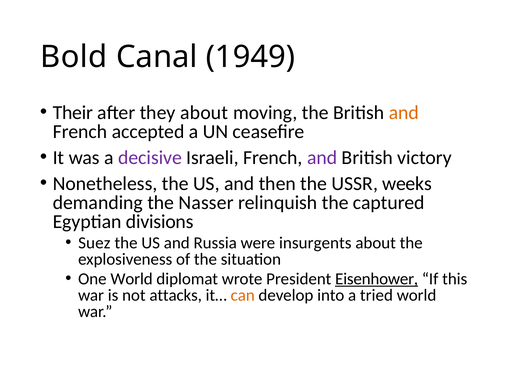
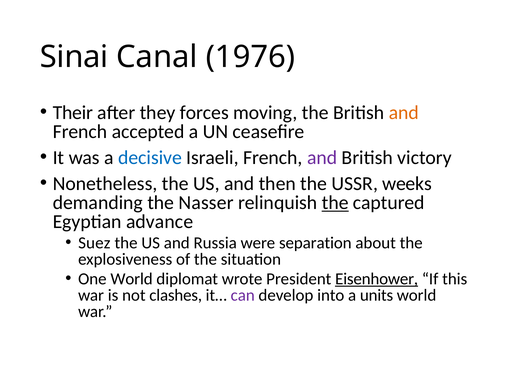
Bold: Bold -> Sinai
1949: 1949 -> 1976
they about: about -> forces
decisive colour: purple -> blue
the at (335, 203) underline: none -> present
divisions: divisions -> advance
insurgents: insurgents -> separation
attacks: attacks -> clashes
can colour: orange -> purple
tried: tried -> units
